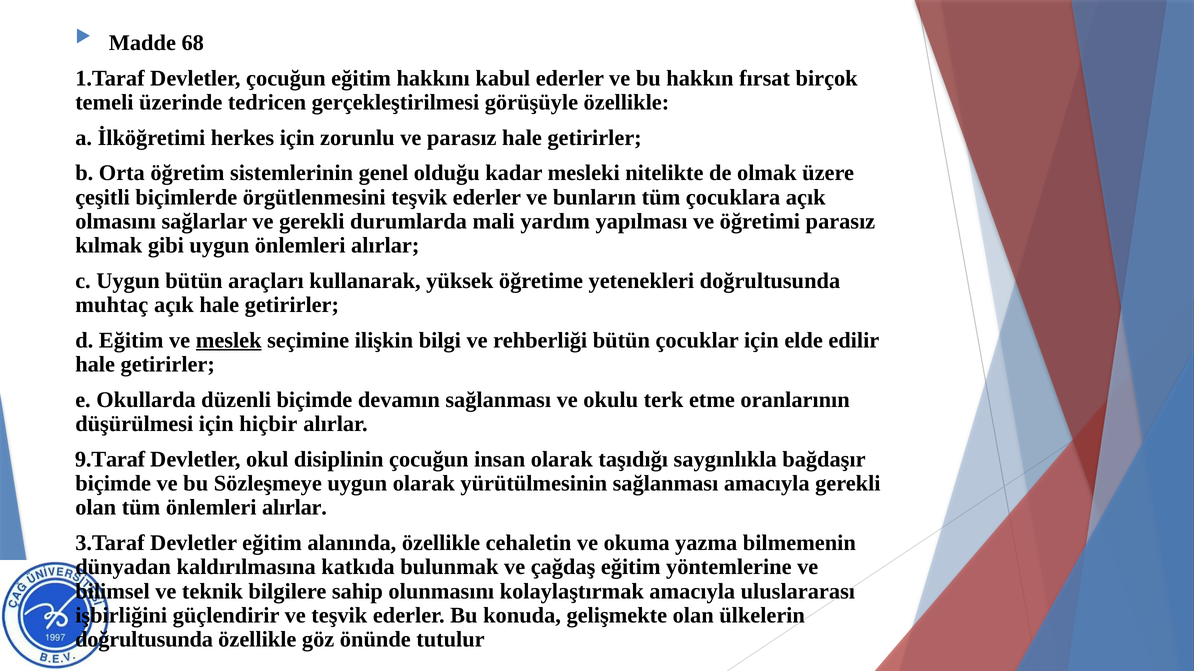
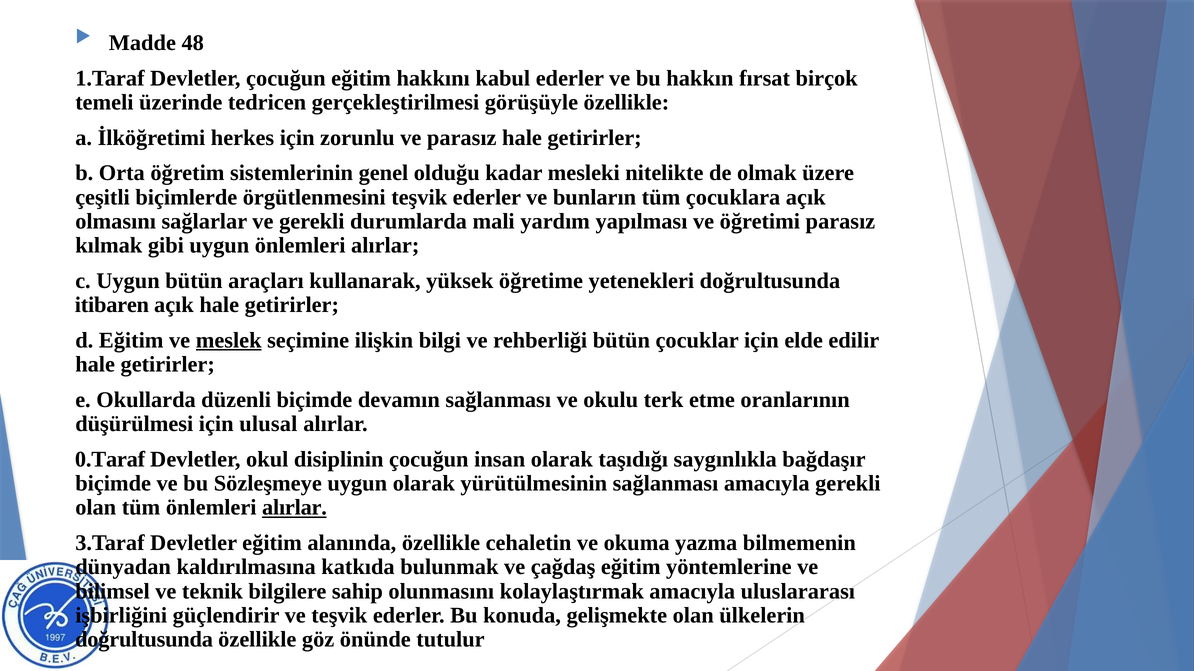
68: 68 -> 48
muhtaç: muhtaç -> itibaren
hiçbir: hiçbir -> ulusal
9.Taraf: 9.Taraf -> 0.Taraf
alırlar at (294, 508) underline: none -> present
